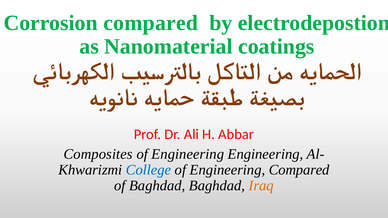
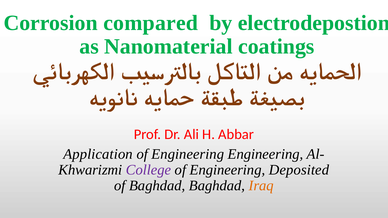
Composites: Composites -> Application
College colour: blue -> purple
Engineering Compared: Compared -> Deposited
